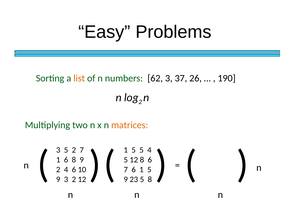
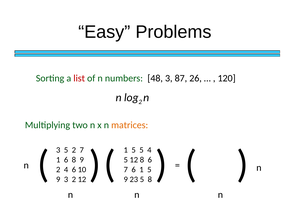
list colour: orange -> red
62: 62 -> 48
37: 37 -> 87
190: 190 -> 120
